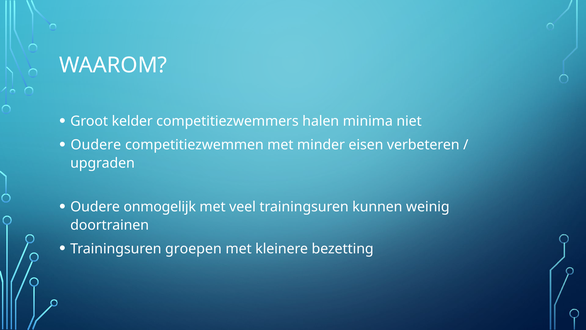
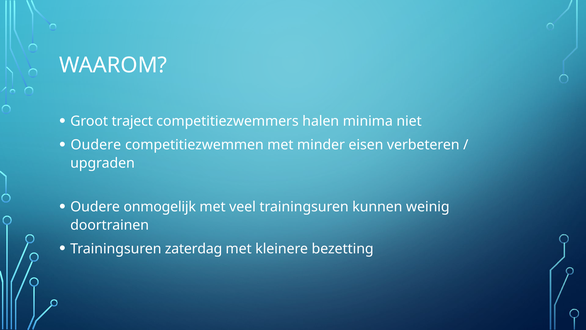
kelder: kelder -> traject
groepen: groepen -> zaterdag
